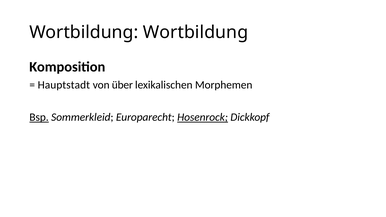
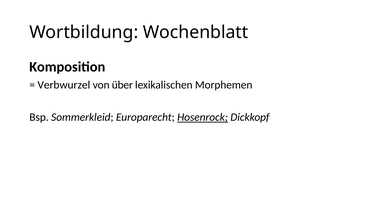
Wortbildung Wortbildung: Wortbildung -> Wochenblatt
Hauptstadt: Hauptstadt -> Verbwurzel
Bsp underline: present -> none
